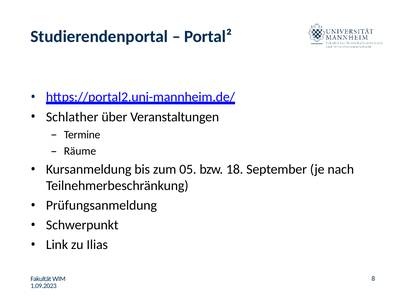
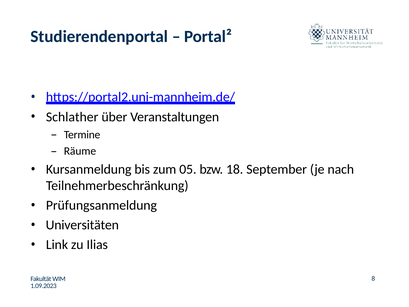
Schwerpunkt: Schwerpunkt -> Universitäten
